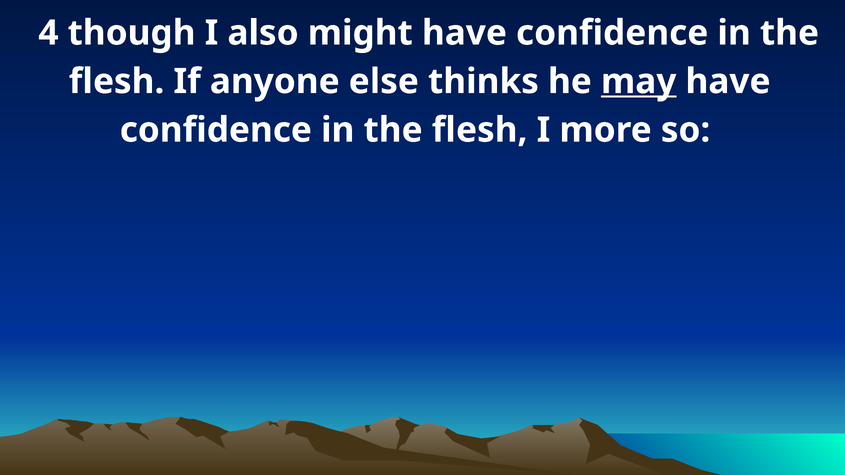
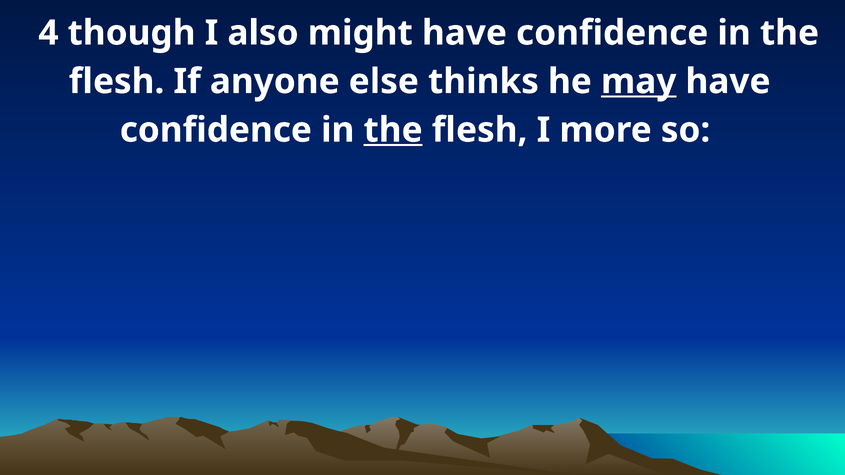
the at (393, 130) underline: none -> present
